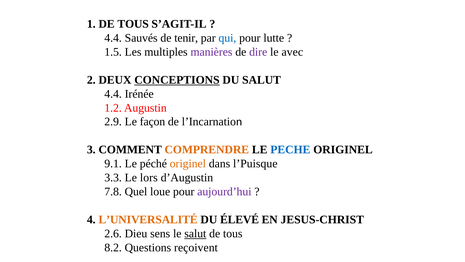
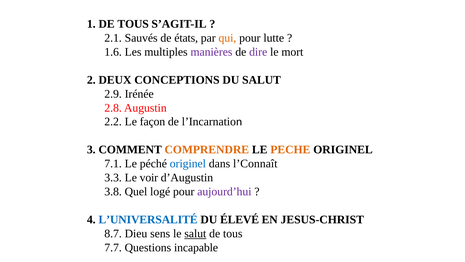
4.4 at (113, 38): 4.4 -> 2.1
tenir: tenir -> états
qui colour: blue -> orange
1.5: 1.5 -> 1.6
avec: avec -> mort
CONCEPTIONS underline: present -> none
4.4 at (113, 94): 4.4 -> 2.9
1.2: 1.2 -> 2.8
2.9: 2.9 -> 2.2
PECHE colour: blue -> orange
9.1: 9.1 -> 7.1
originel at (188, 163) colour: orange -> blue
l’Puisque: l’Puisque -> l’Connaît
lors: lors -> voir
7.8: 7.8 -> 3.8
loue: loue -> logé
L’UNIVERSALITÉ colour: orange -> blue
2.6: 2.6 -> 8.7
8.2: 8.2 -> 7.7
reçoivent: reçoivent -> incapable
